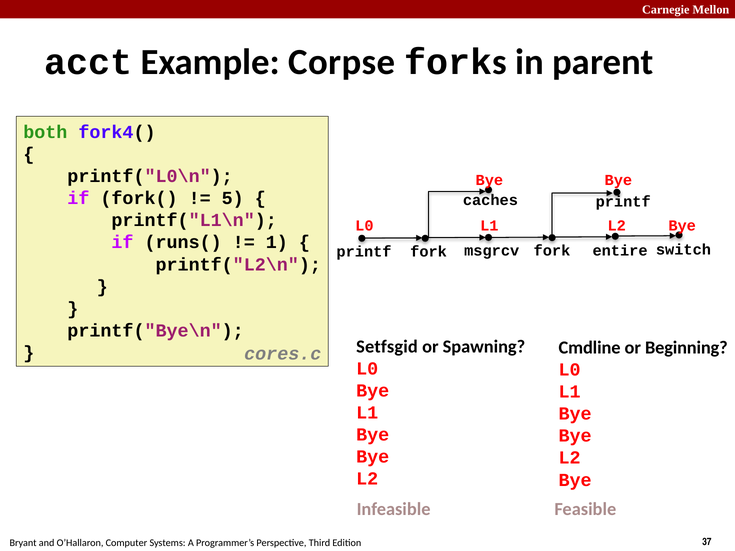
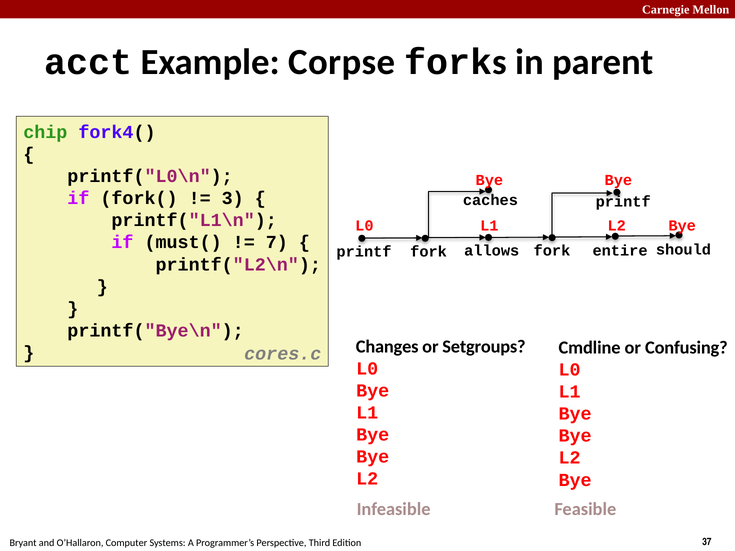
both: both -> chip
5: 5 -> 3
runs(: runs( -> must(
1: 1 -> 7
switch: switch -> should
msgrcv: msgrcv -> allows
Setfsgid: Setfsgid -> Changes
Spawning: Spawning -> Setgroups
Beginning: Beginning -> Confusing
